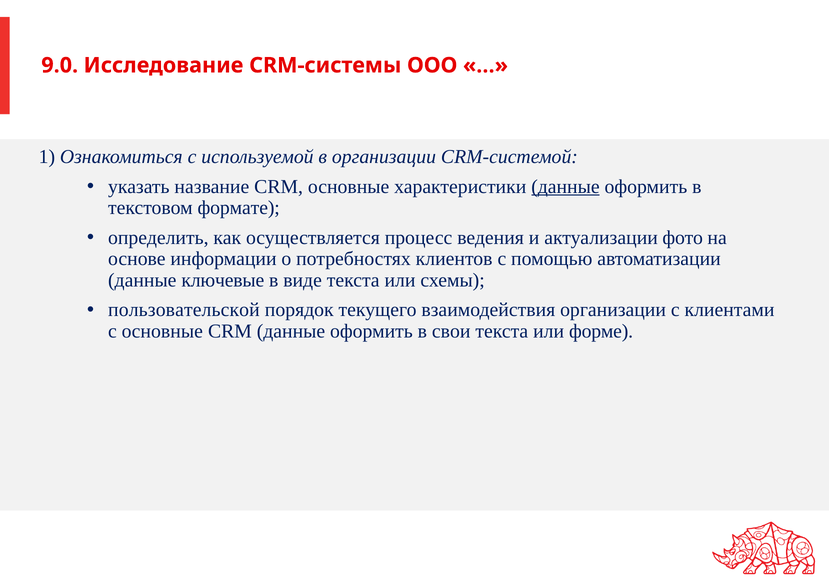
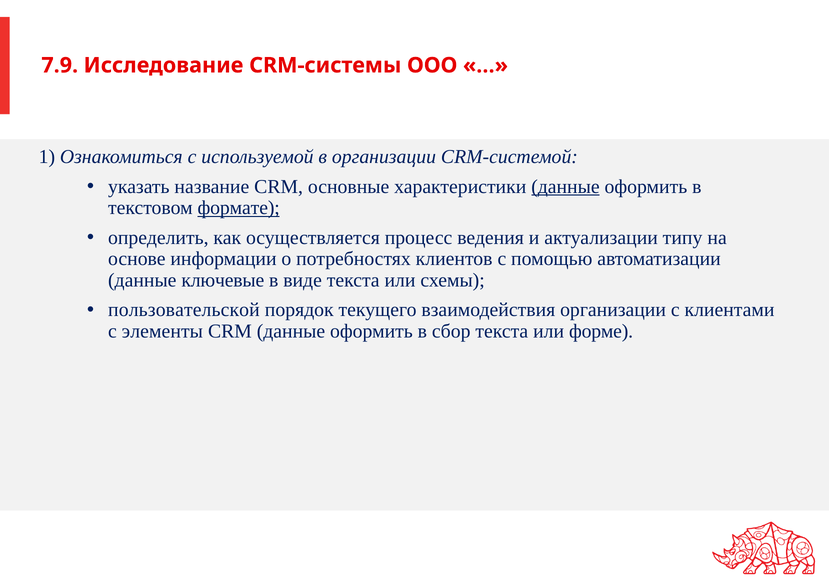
9.0: 9.0 -> 7.9
формате underline: none -> present
фото: фото -> типу
с основные: основные -> элементы
свои: свои -> сбор
